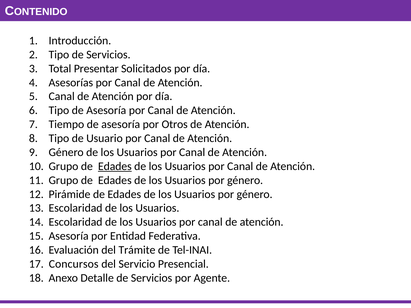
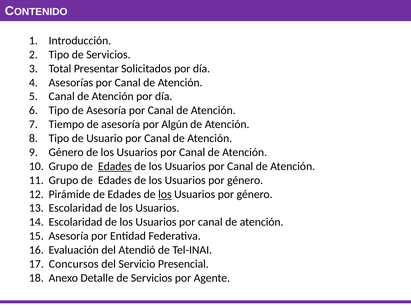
Otros: Otros -> Algún
los at (165, 194) underline: none -> present
Trámite: Trámite -> Atendió
